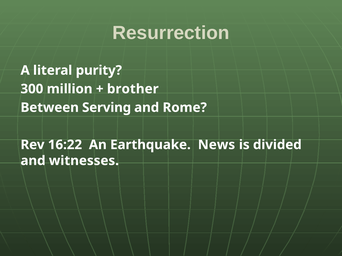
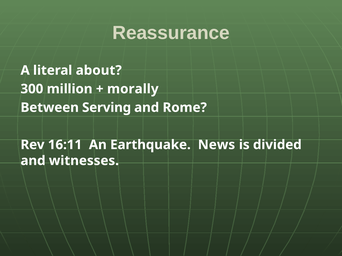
Resurrection: Resurrection -> Reassurance
purity: purity -> about
brother: brother -> morally
16:22: 16:22 -> 16:11
